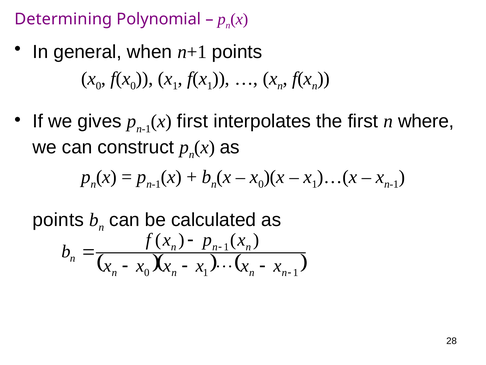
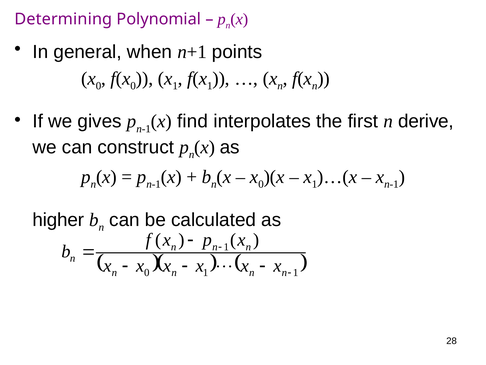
first at (193, 121): first -> find
where: where -> derive
points at (58, 219): points -> higher
